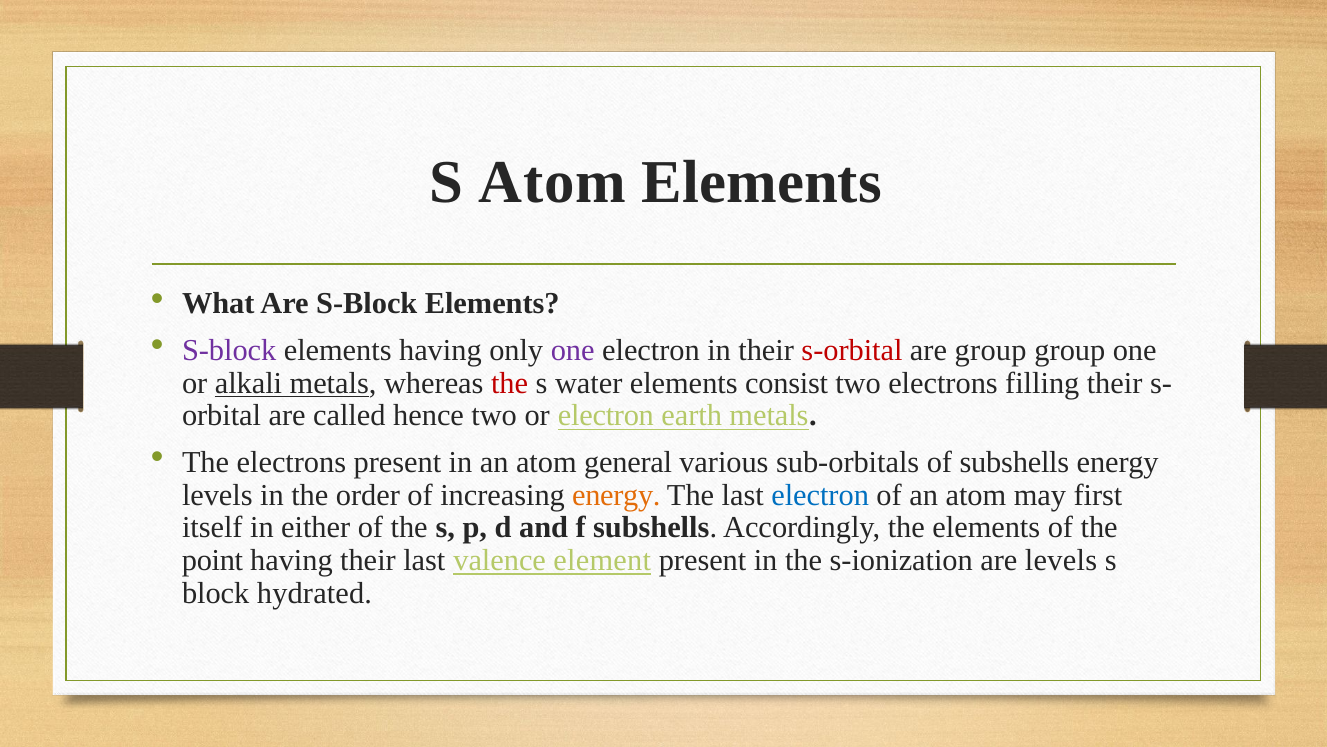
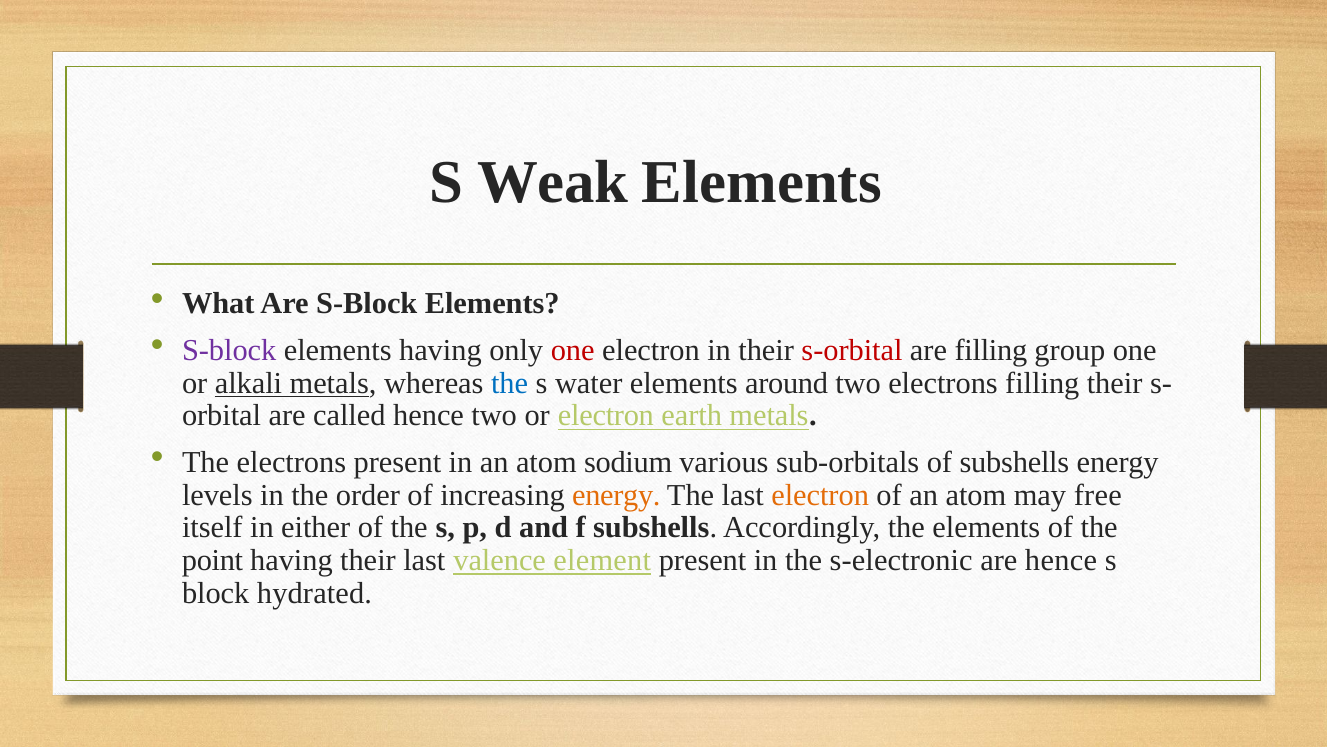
S Atom: Atom -> Weak
one at (573, 350) colour: purple -> red
are group: group -> filling
the at (510, 383) colour: red -> blue
consist: consist -> around
general: general -> sodium
electron at (820, 495) colour: blue -> orange
first: first -> free
s-ionization: s-ionization -> s-electronic
are levels: levels -> hence
